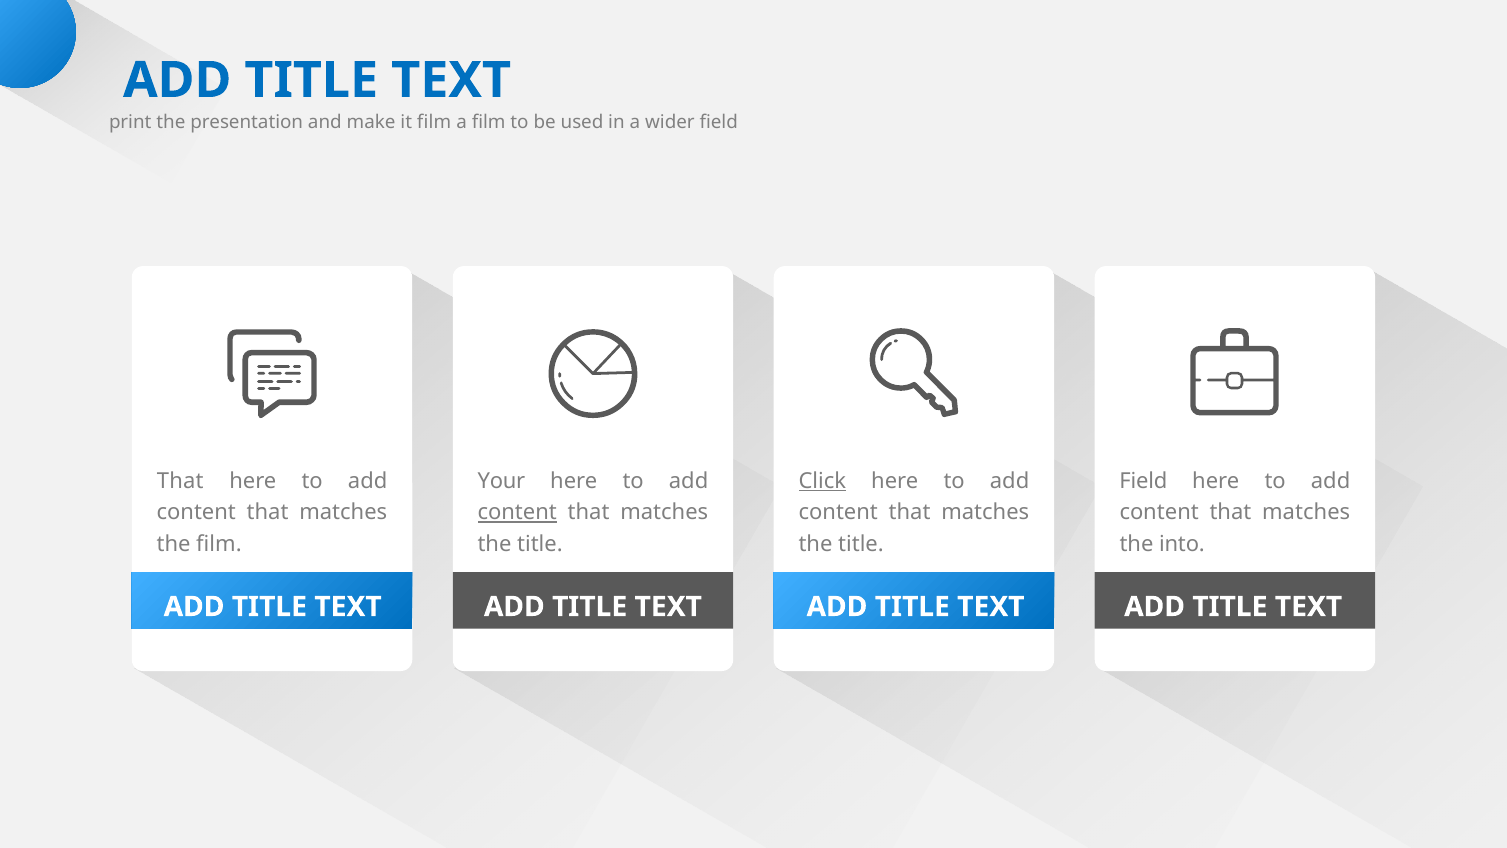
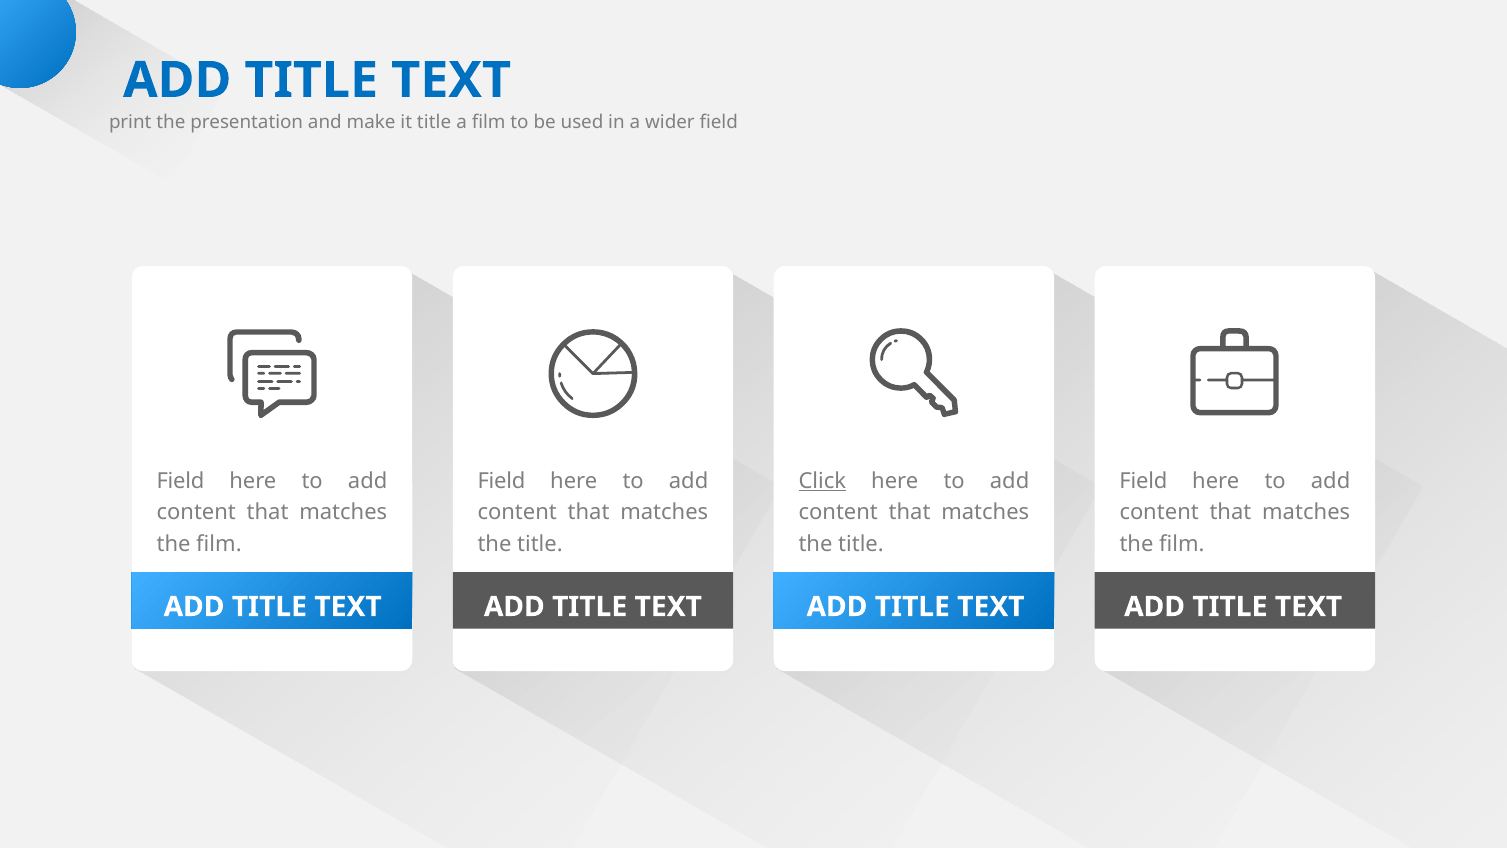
it film: film -> title
That at (180, 481): That -> Field
Your at (501, 481): Your -> Field
content at (517, 512) underline: present -> none
into at (1182, 544): into -> film
